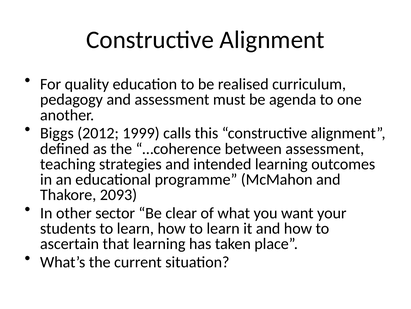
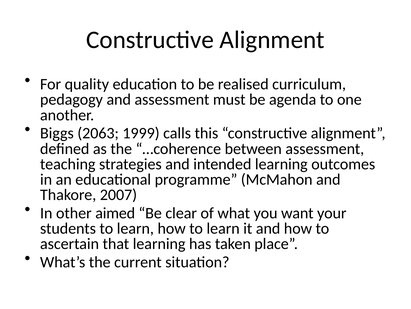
2012: 2012 -> 2063
2093: 2093 -> 2007
sector: sector -> aimed
